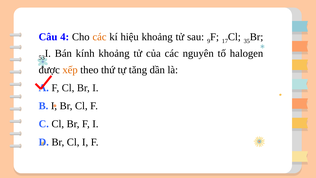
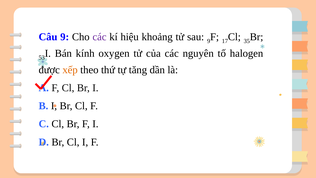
Câu 4: 4 -> 9
các at (100, 37) colour: orange -> purple
kính khoảng: khoảng -> oxygen
